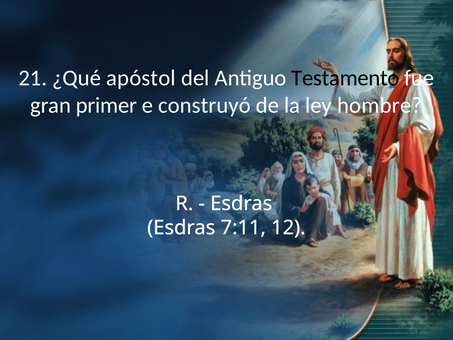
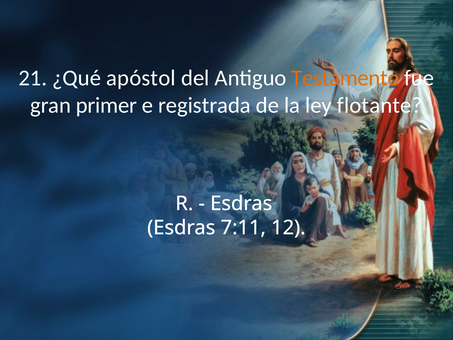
Testamento colour: black -> orange
construyó: construyó -> registrada
hombre: hombre -> flotante
